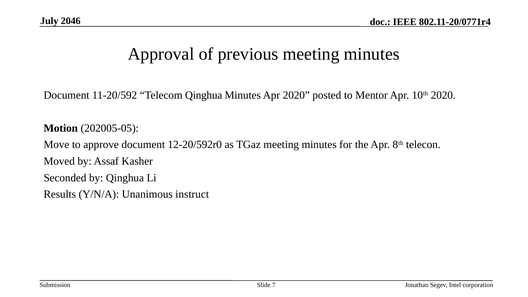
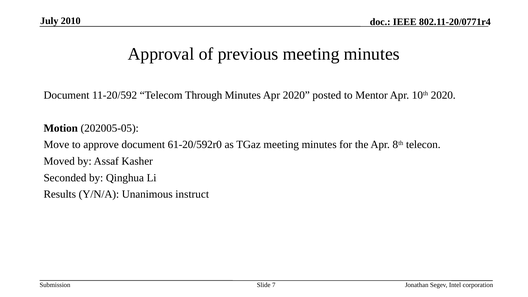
2046: 2046 -> 2010
Telecom Qinghua: Qinghua -> Through
12-20/592r0: 12-20/592r0 -> 61-20/592r0
